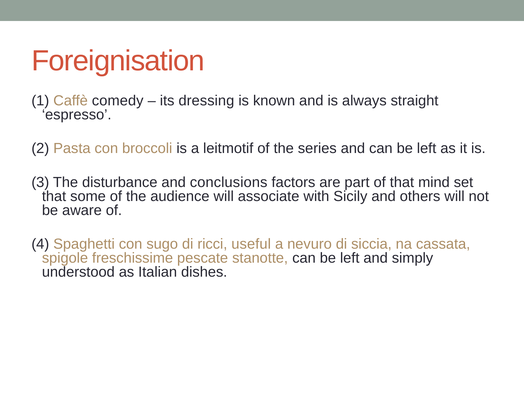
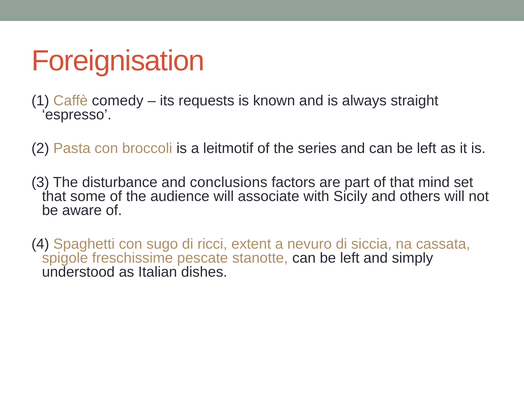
dressing: dressing -> requests
useful: useful -> extent
